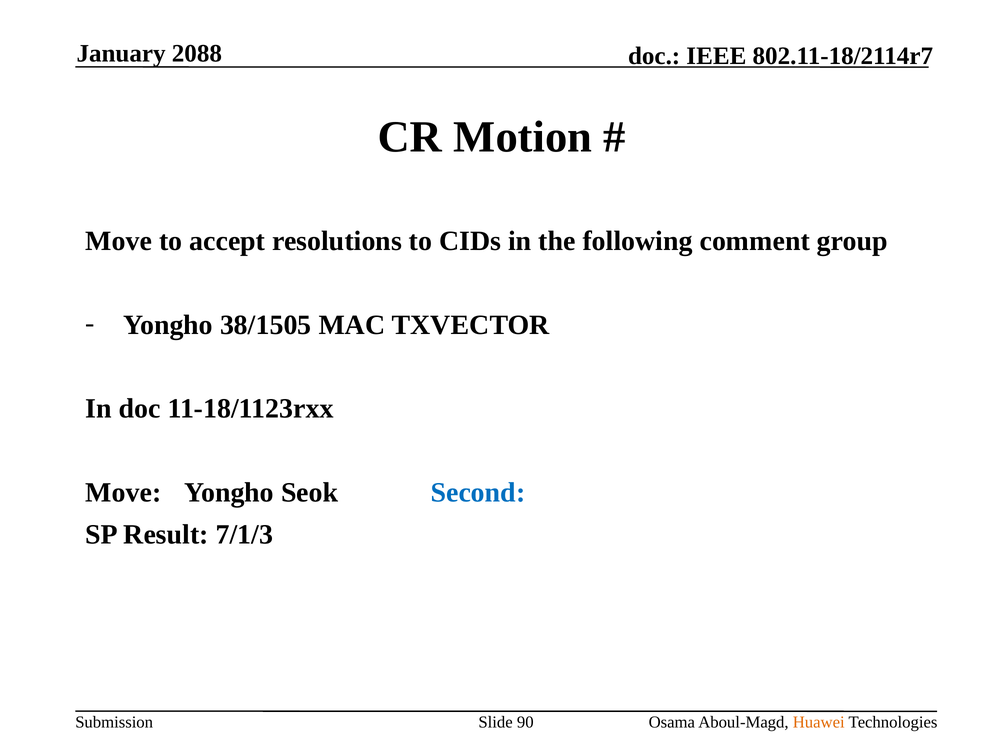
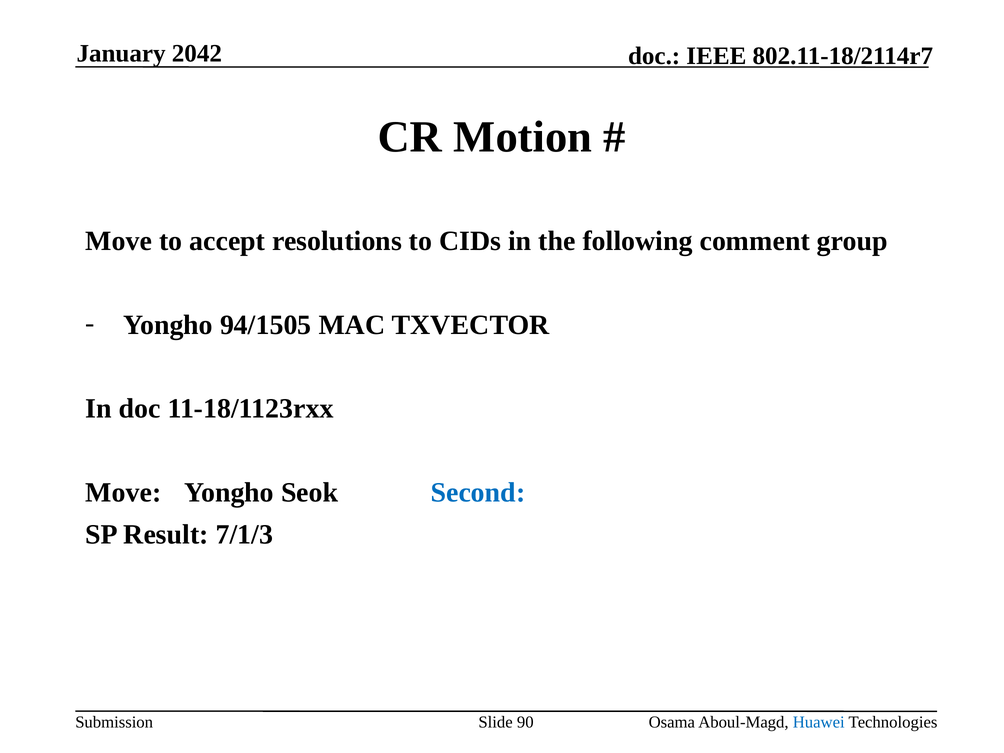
2088: 2088 -> 2042
38/1505: 38/1505 -> 94/1505
Huawei colour: orange -> blue
